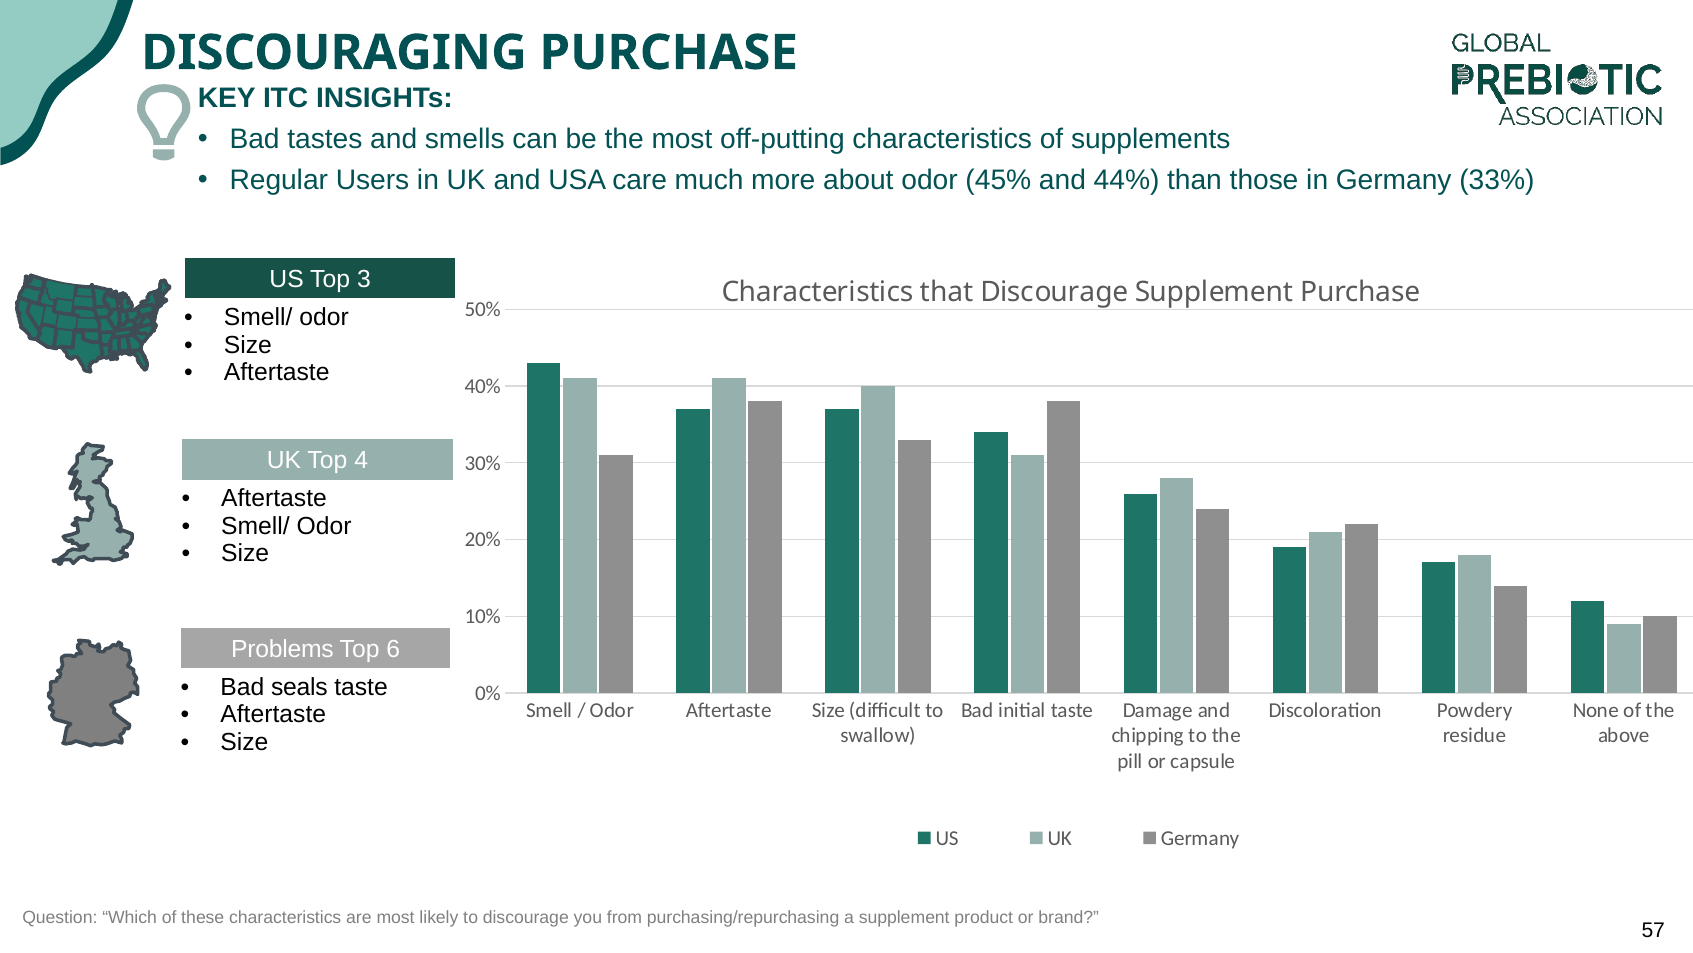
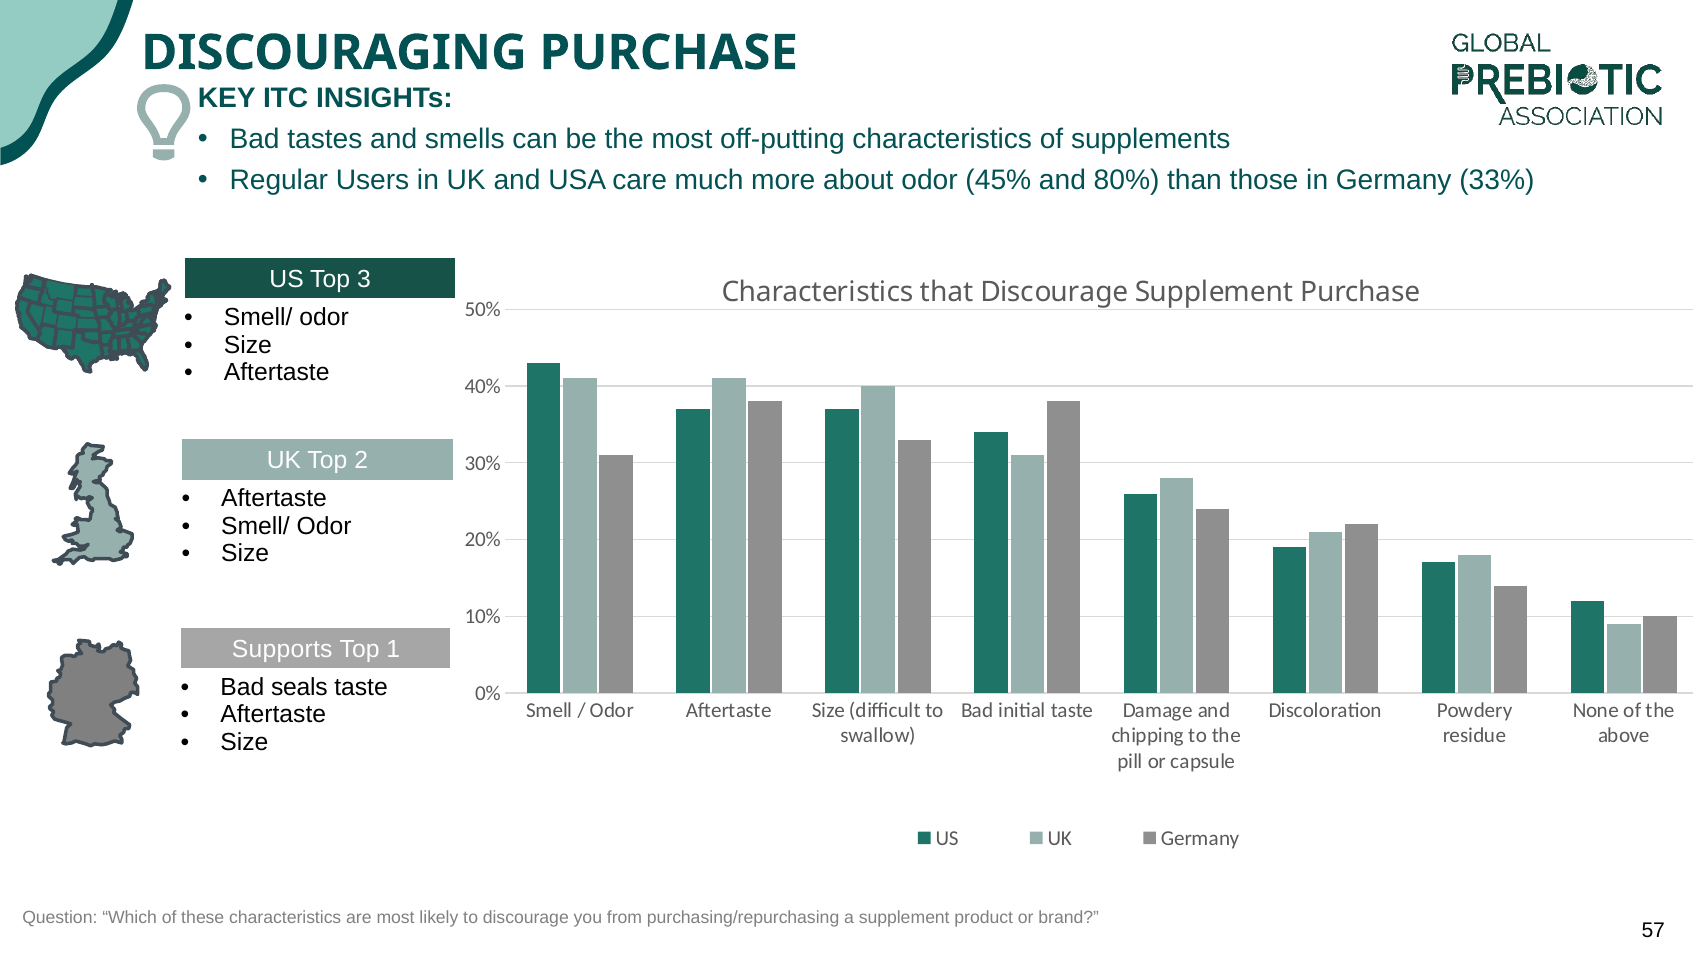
44%: 44% -> 80%
4: 4 -> 2
Problems: Problems -> Supports
6: 6 -> 1
